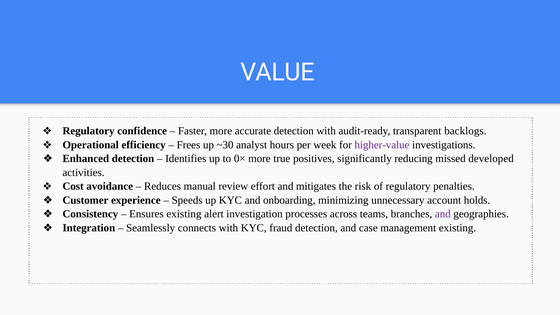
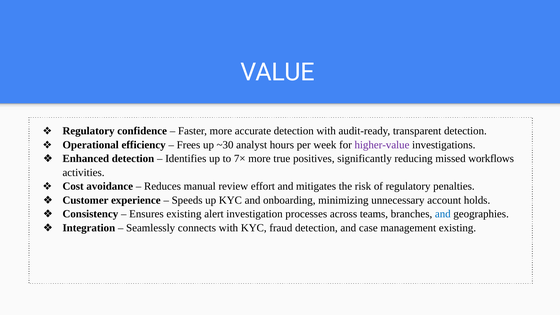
transparent backlogs: backlogs -> detection
0×: 0× -> 7×
developed: developed -> workflows
and at (443, 214) colour: purple -> blue
